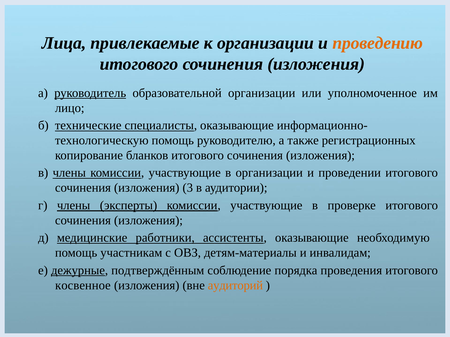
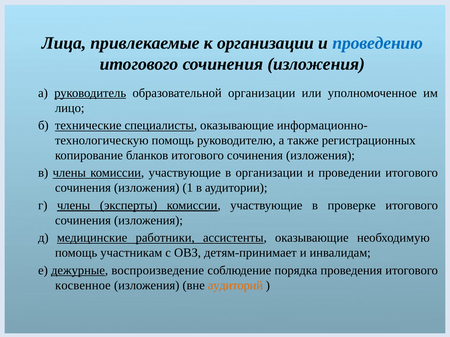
проведению colour: orange -> blue
3: 3 -> 1
детям-материалы: детям-материалы -> детям-принимает
подтверждённым: подтверждённым -> воспроизведение
